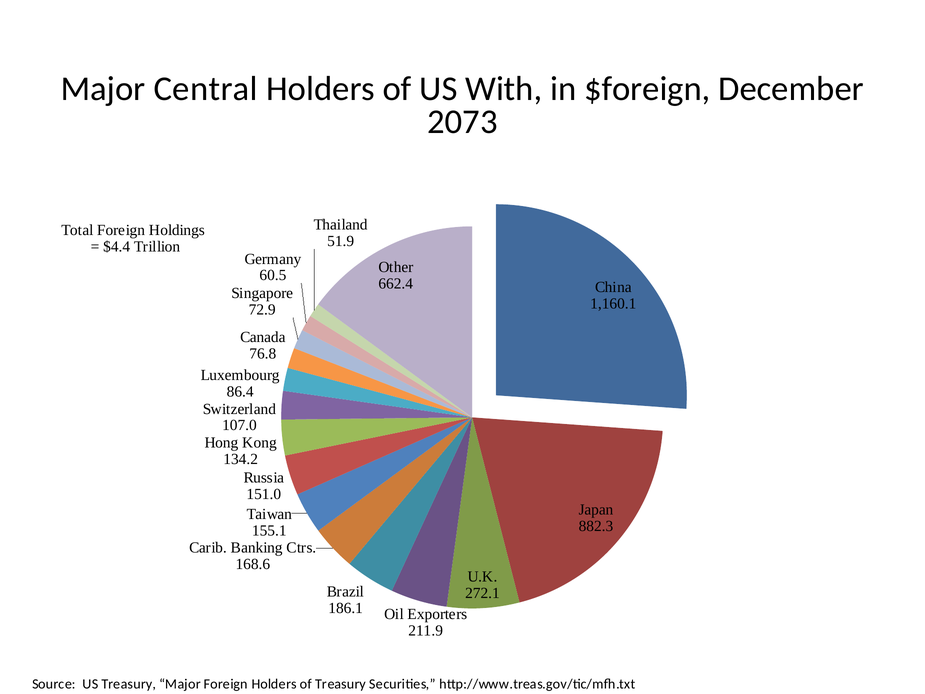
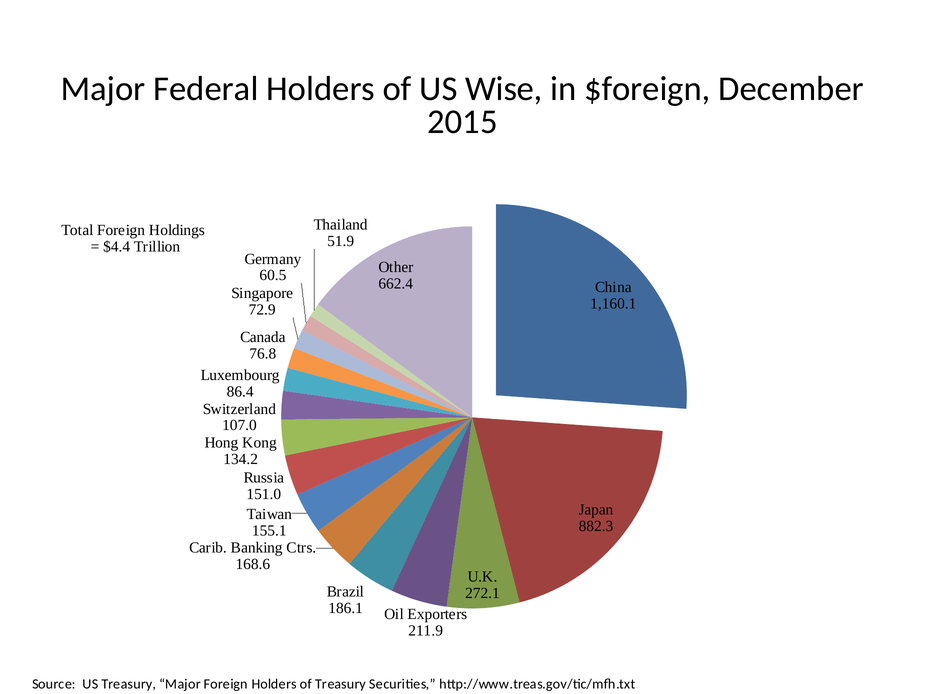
Central: Central -> Federal
With: With -> Wise
2073: 2073 -> 2015
